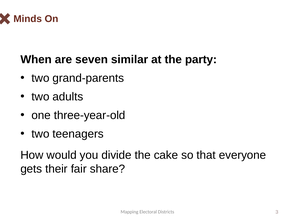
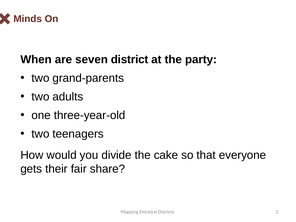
similar: similar -> district
